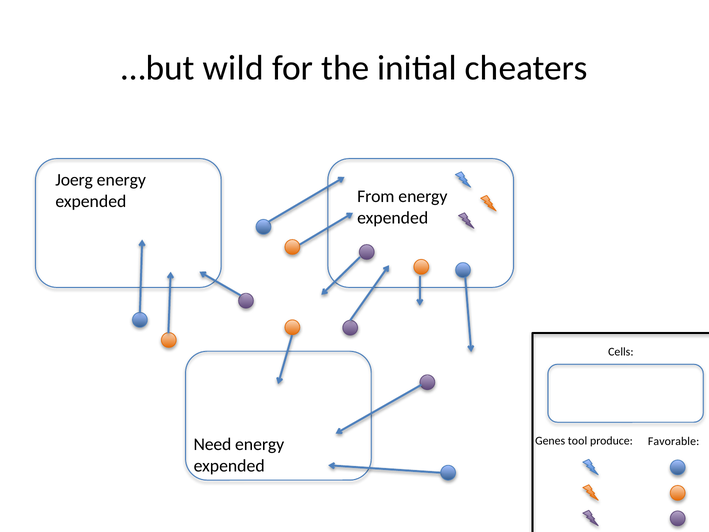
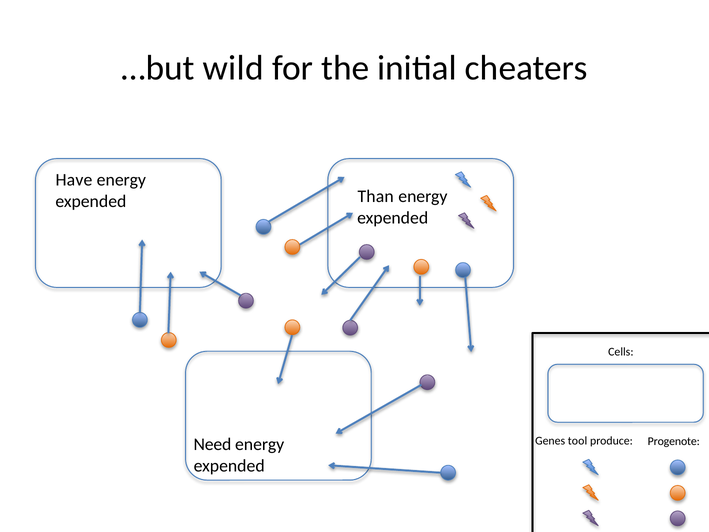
Joerg: Joerg -> Have
From: From -> Than
Favorable: Favorable -> Progenote
